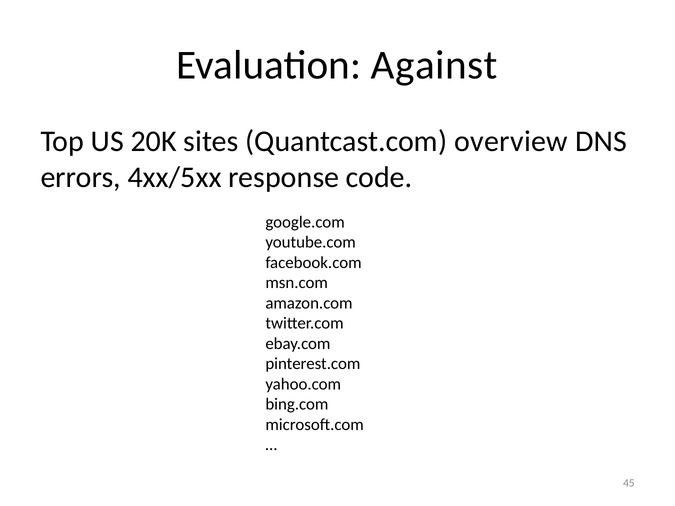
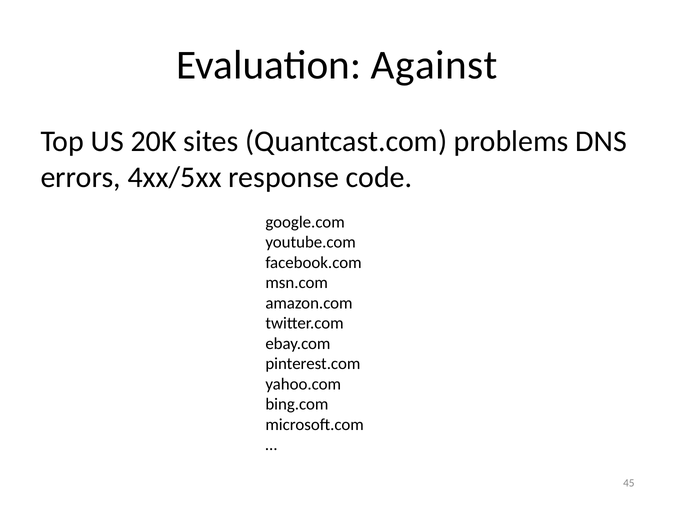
overview: overview -> problems
